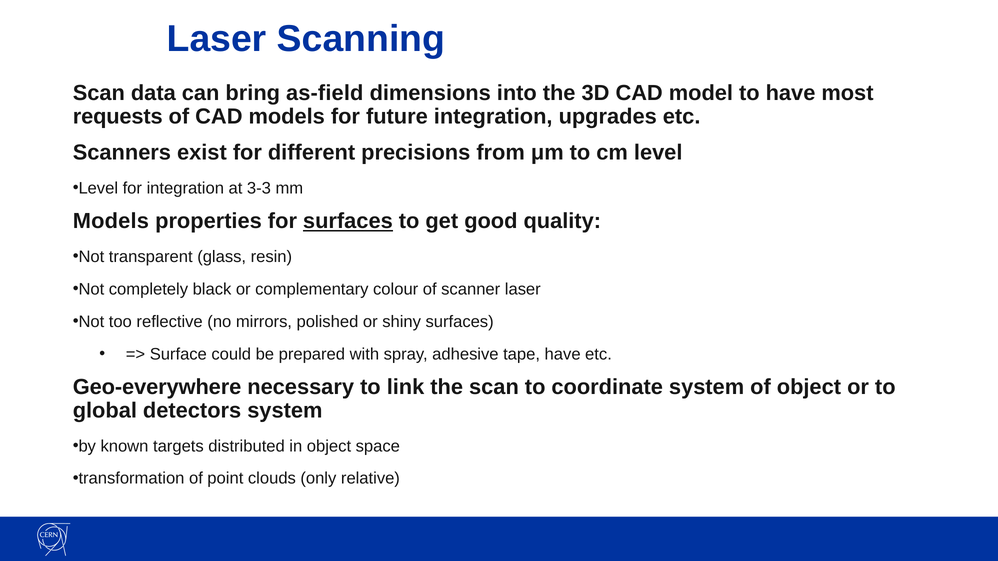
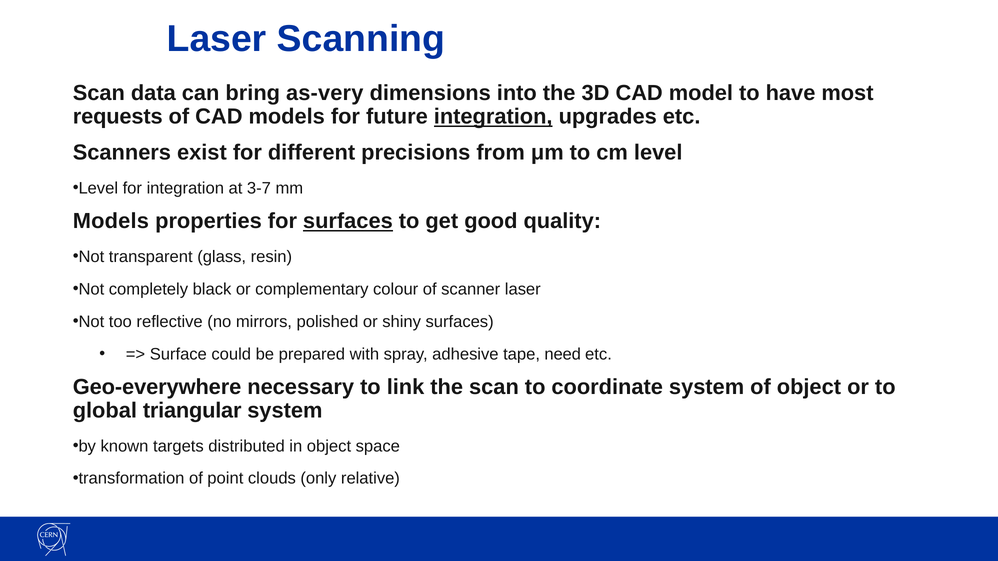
as-field: as-field -> as-very
integration at (493, 117) underline: none -> present
3-3: 3-3 -> 3-7
tape have: have -> need
detectors: detectors -> triangular
